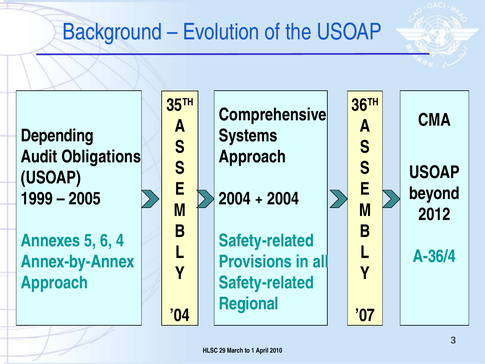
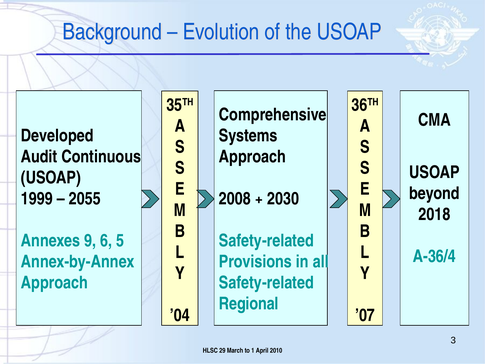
Depending: Depending -> Developed
Obligations: Obligations -> Continuous
2005: 2005 -> 2055
2004 at (235, 199): 2004 -> 2008
2004 at (283, 199): 2004 -> 2030
2012: 2012 -> 2018
5: 5 -> 9
4: 4 -> 5
